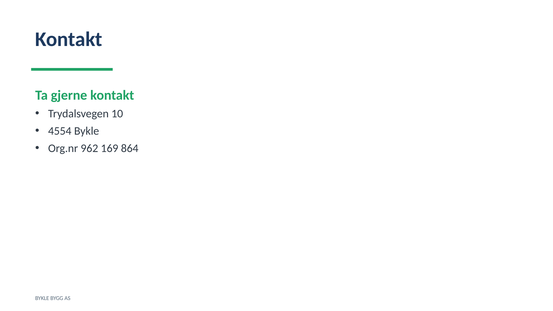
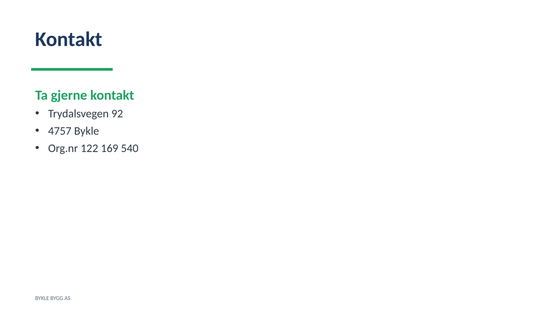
10: 10 -> 92
4554: 4554 -> 4757
962: 962 -> 122
864: 864 -> 540
